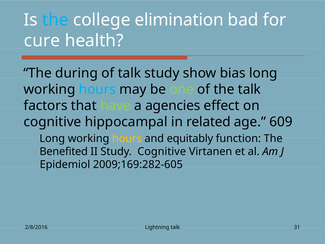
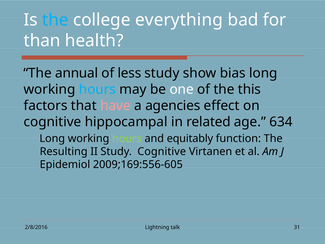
elimination: elimination -> everything
cure: cure -> than
during: during -> annual
of talk: talk -> less
one colour: light green -> white
the talk: talk -> this
have colour: light green -> pink
609: 609 -> 634
hours at (127, 138) colour: yellow -> light green
Benefited: Benefited -> Resulting
2009;169:282-605: 2009;169:282-605 -> 2009;169:556-605
